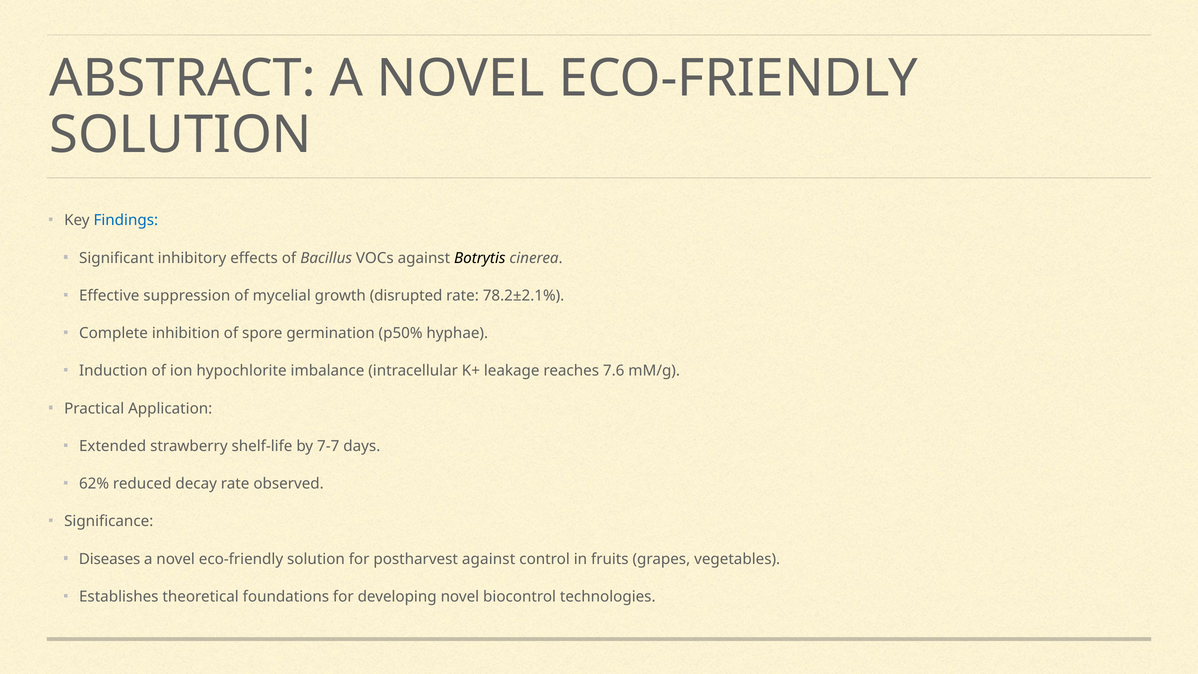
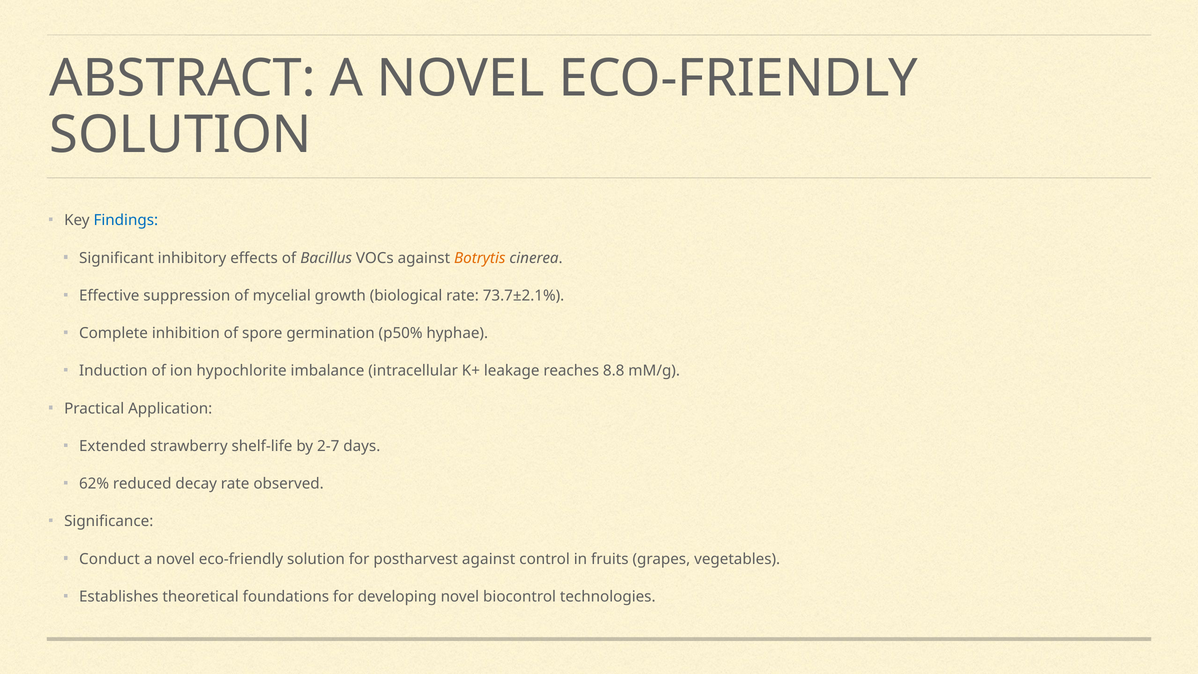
Botrytis colour: black -> orange
disrupted: disrupted -> biological
78.2±2.1%: 78.2±2.1% -> 73.7±2.1%
7.6: 7.6 -> 8.8
7-7: 7-7 -> 2-7
Diseases: Diseases -> Conduct
